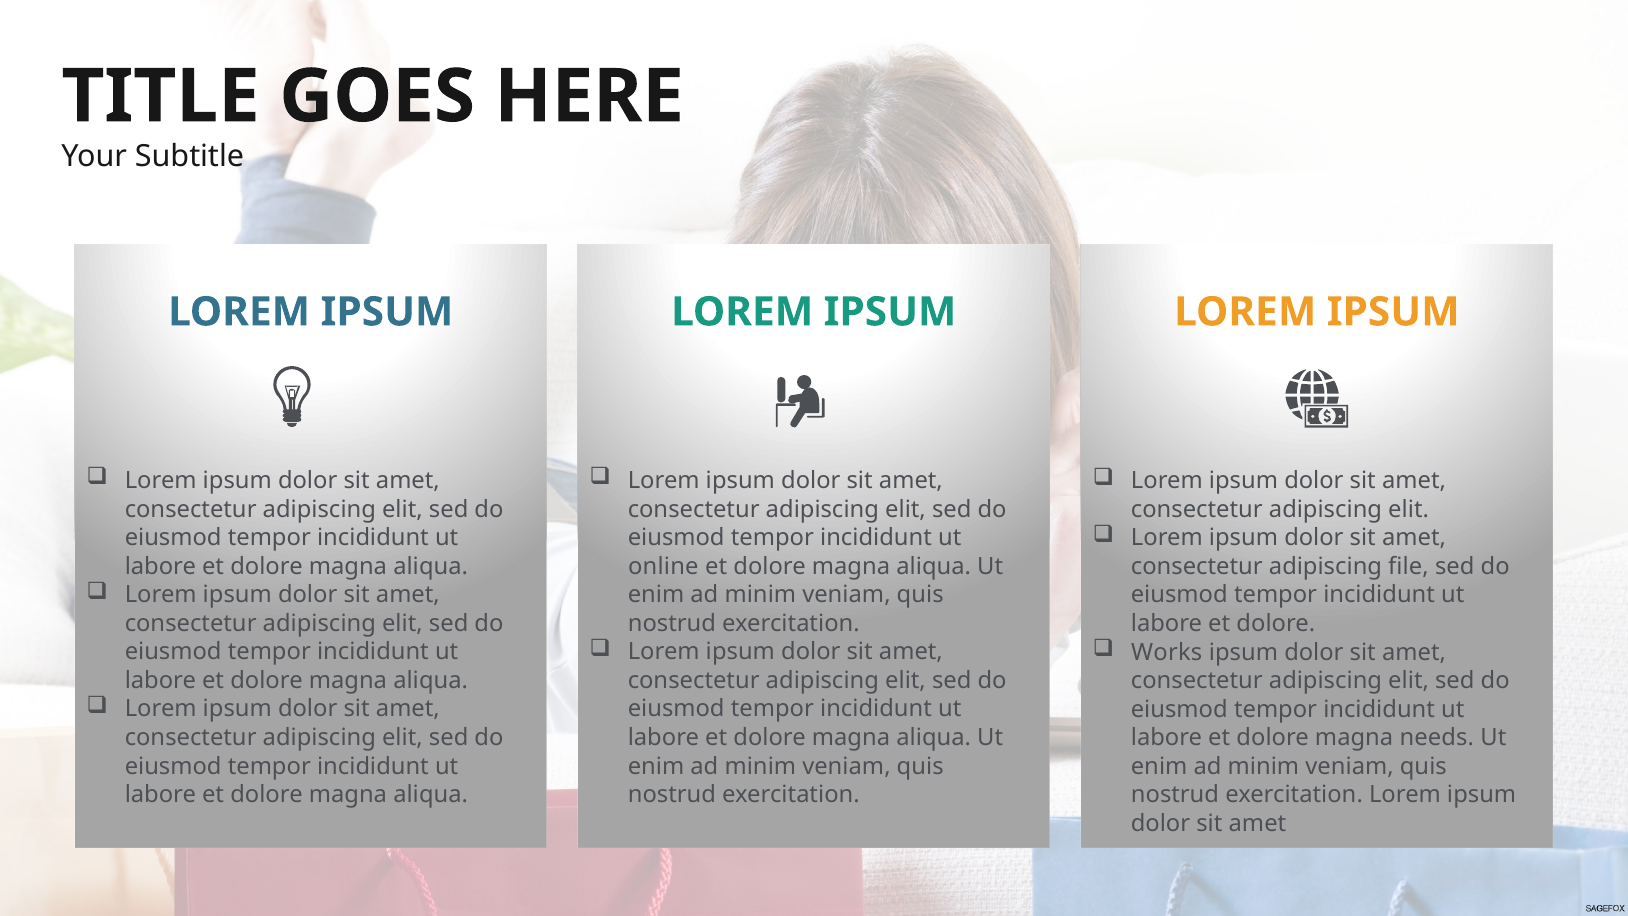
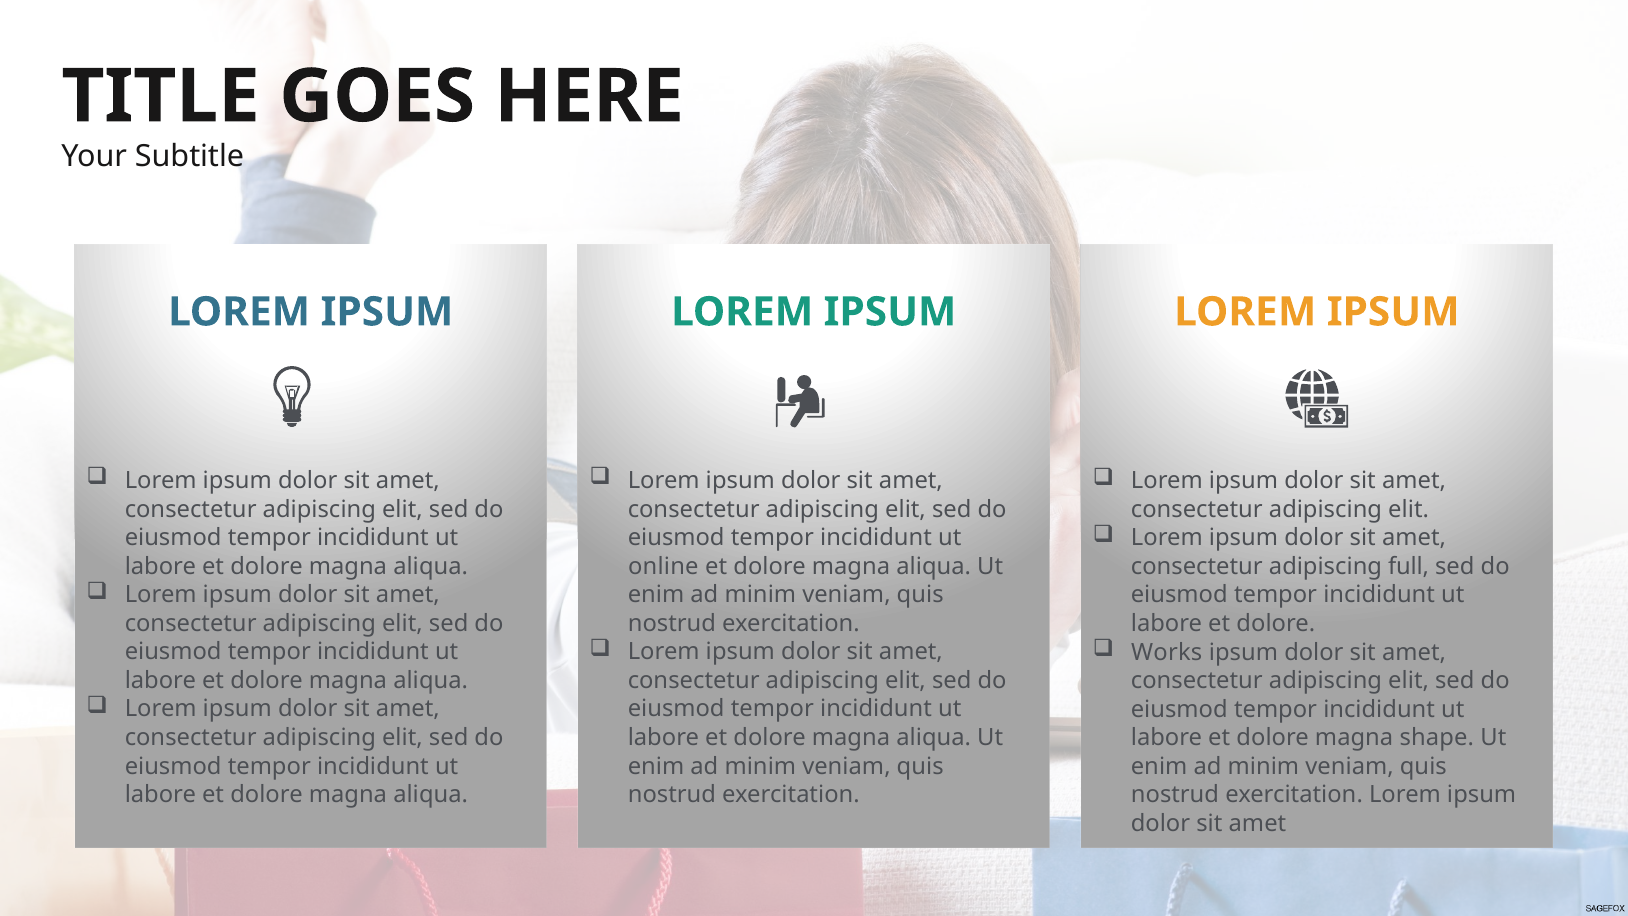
file: file -> full
needs: needs -> shape
